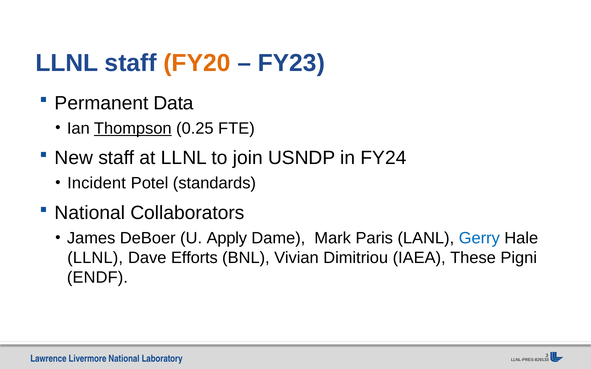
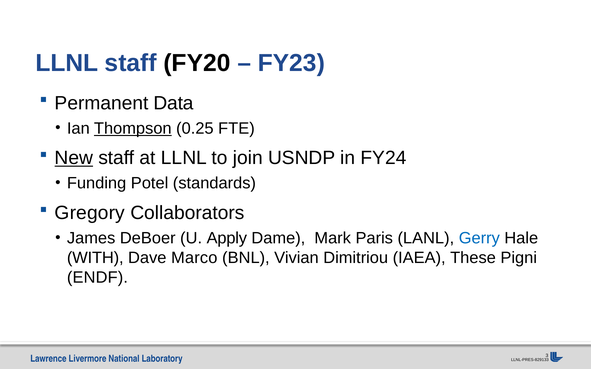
FY20 colour: orange -> black
New underline: none -> present
Incident: Incident -> Funding
National at (90, 213): National -> Gregory
LLNL at (95, 258): LLNL -> WITH
Efforts: Efforts -> Marco
